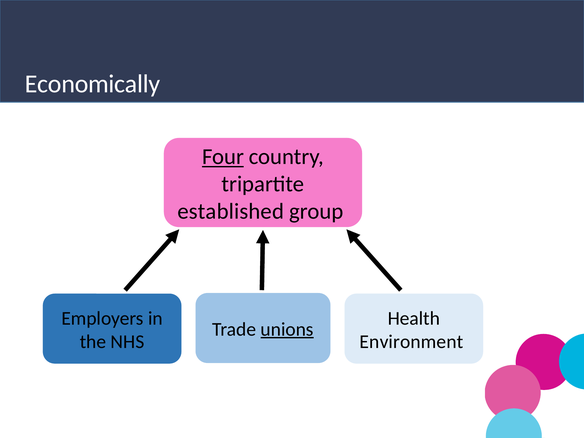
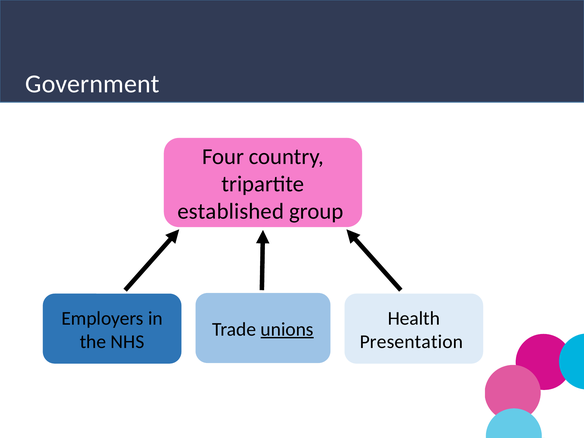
Economically: Economically -> Government
Four underline: present -> none
Environment: Environment -> Presentation
